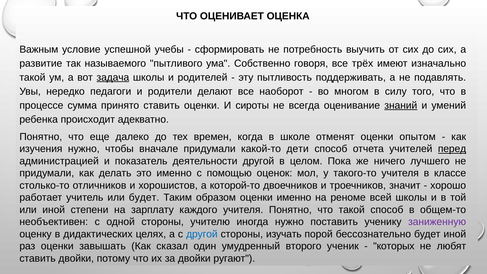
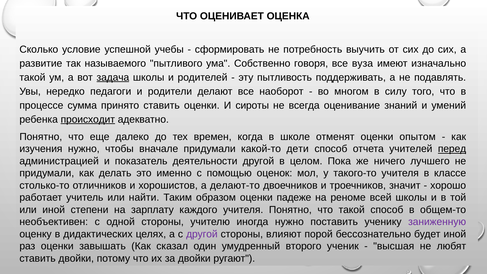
Важным: Важным -> Сколько
трёх: трёх -> вуза
знаний underline: present -> none
происходит underline: none -> present
которой-то: которой-то -> делают-то
или будет: будет -> найти
оценки именно: именно -> падеже
другой at (202, 234) colour: blue -> purple
изучать: изучать -> влияют
которых: которых -> высшая
